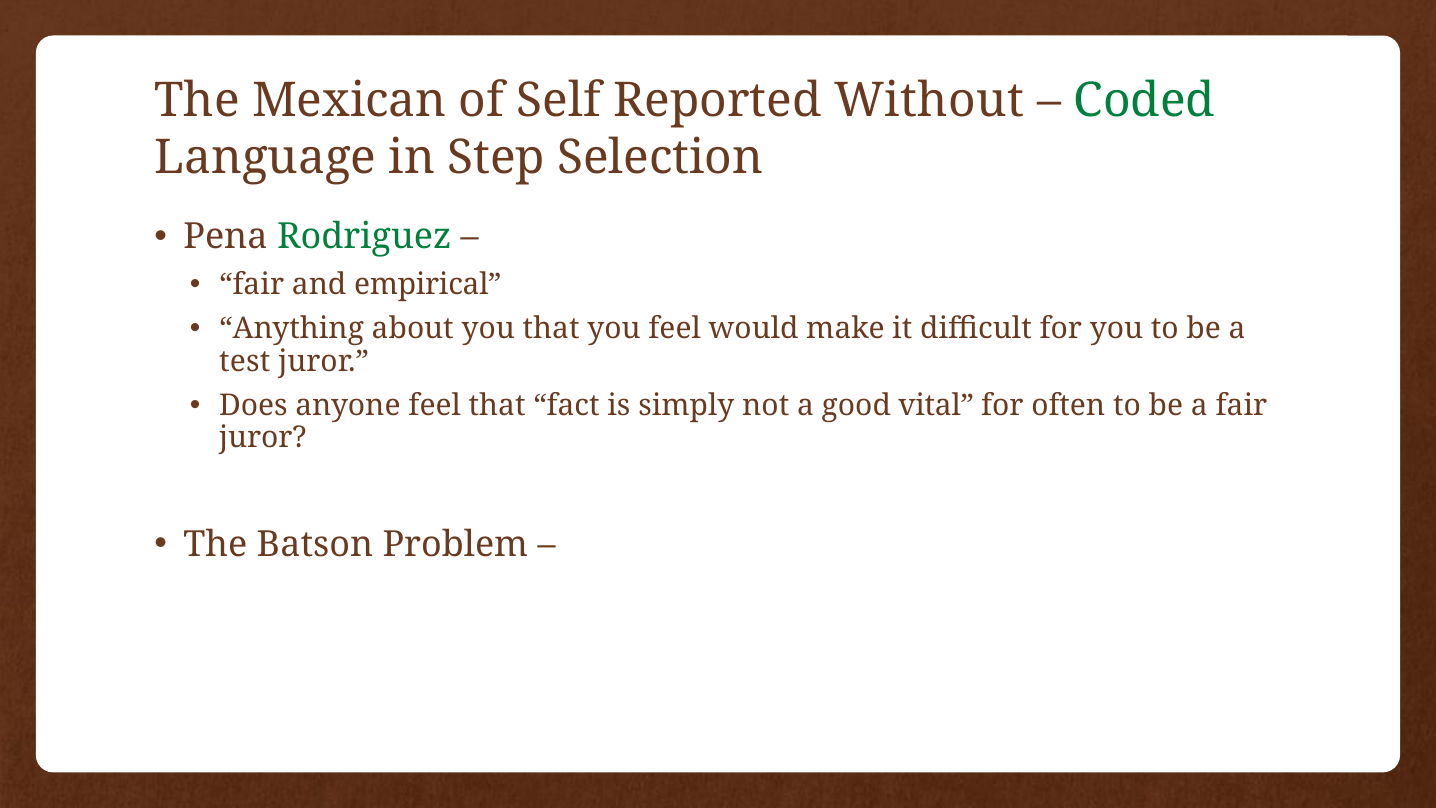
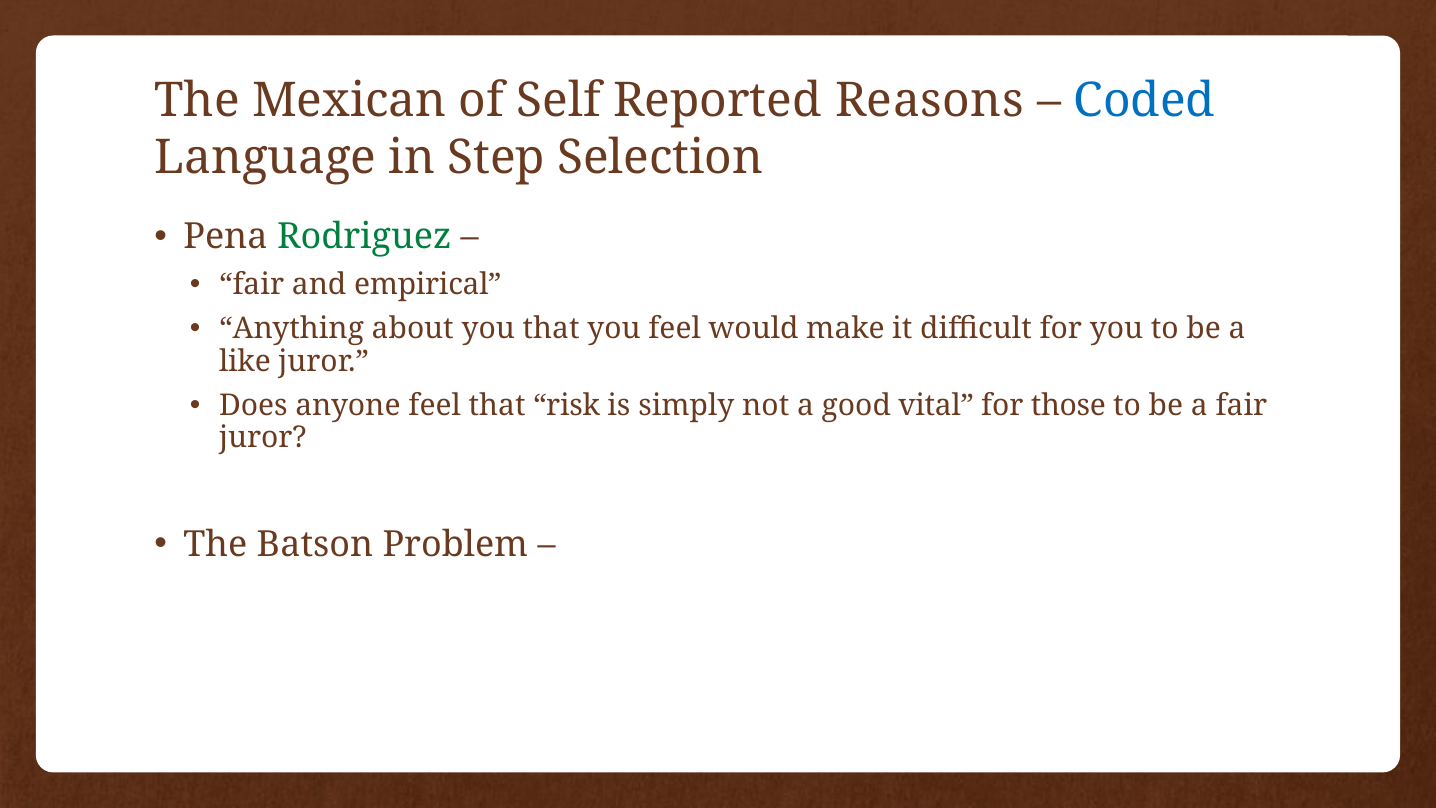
Without: Without -> Reasons
Coded colour: green -> blue
test: test -> like
fact: fact -> risk
often: often -> those
